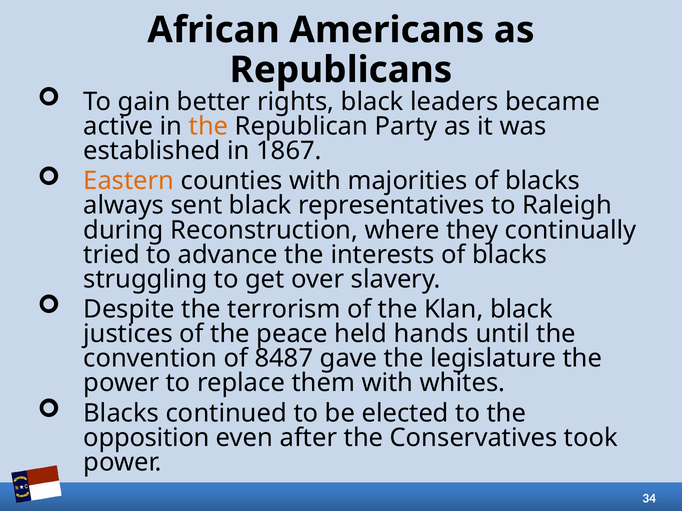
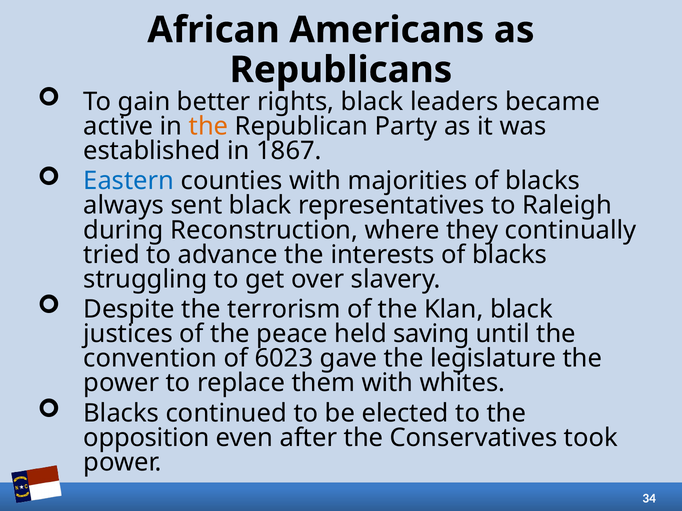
Eastern colour: orange -> blue
hands: hands -> saving
8487: 8487 -> 6023
